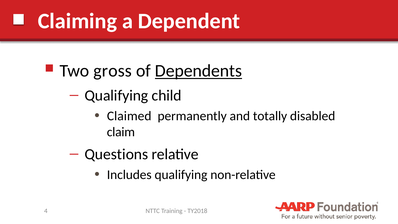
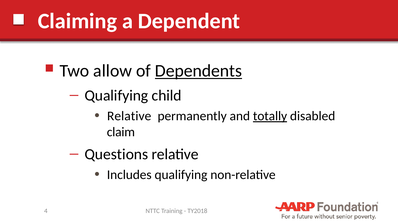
gross: gross -> allow
Claimed at (129, 116): Claimed -> Relative
totally underline: none -> present
